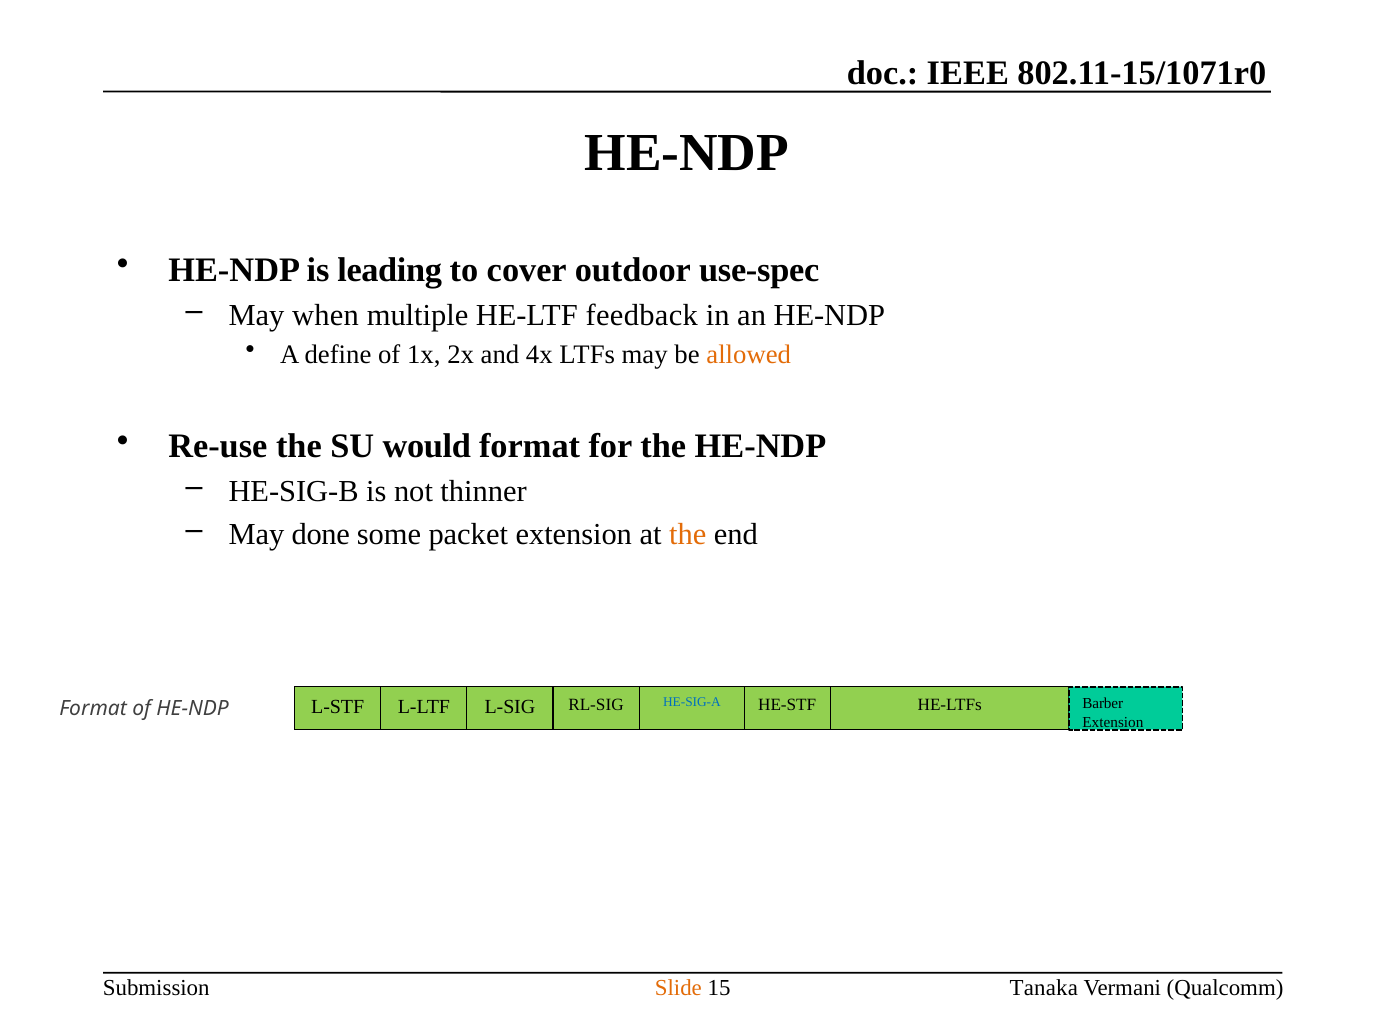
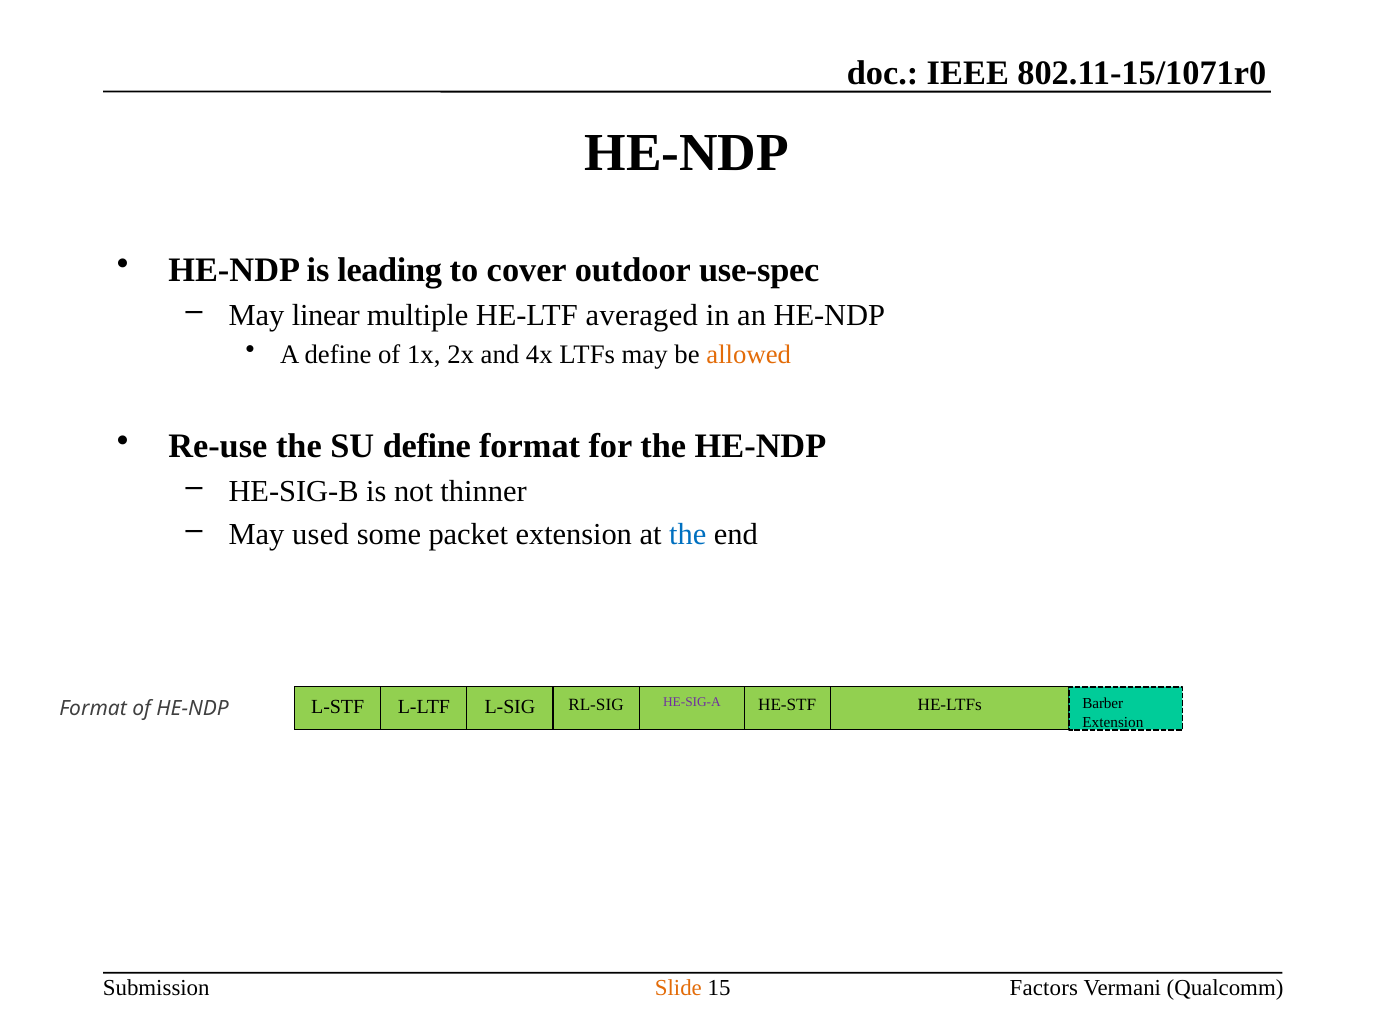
when: when -> linear
feedback: feedback -> averaged
SU would: would -> define
done: done -> used
the at (688, 534) colour: orange -> blue
HE-SIG-A colour: blue -> purple
Tanaka: Tanaka -> Factors
